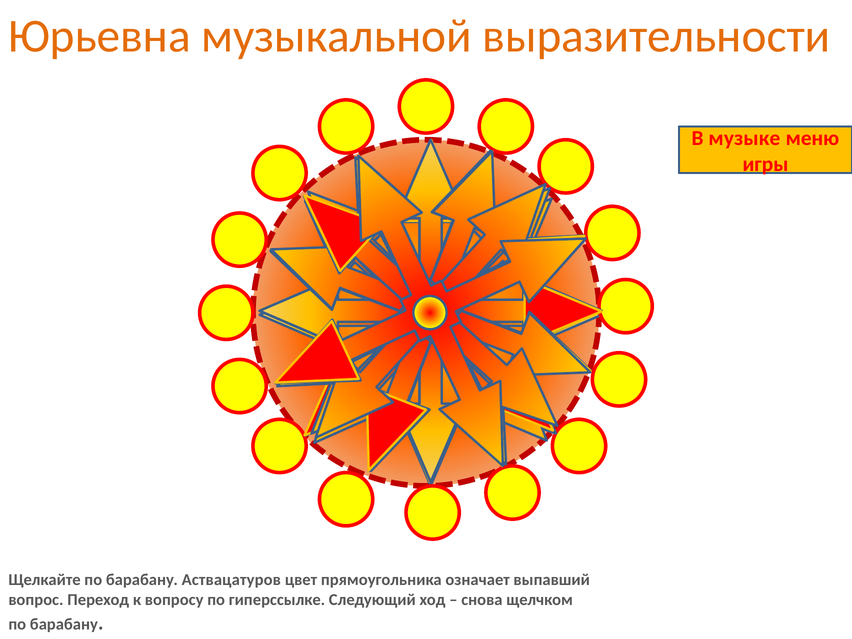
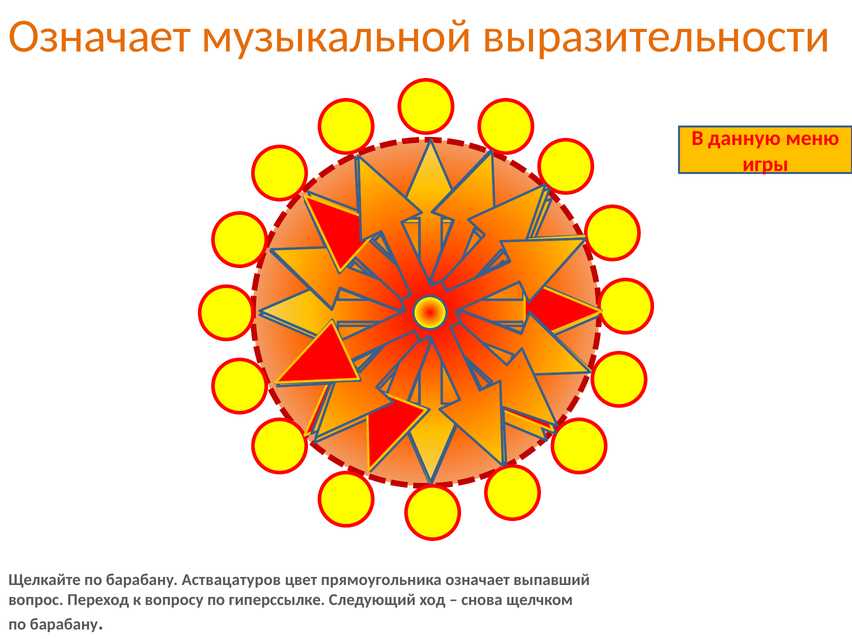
Юрьевна at (100, 36): Юрьевна -> Означает
музыке: музыке -> данную
